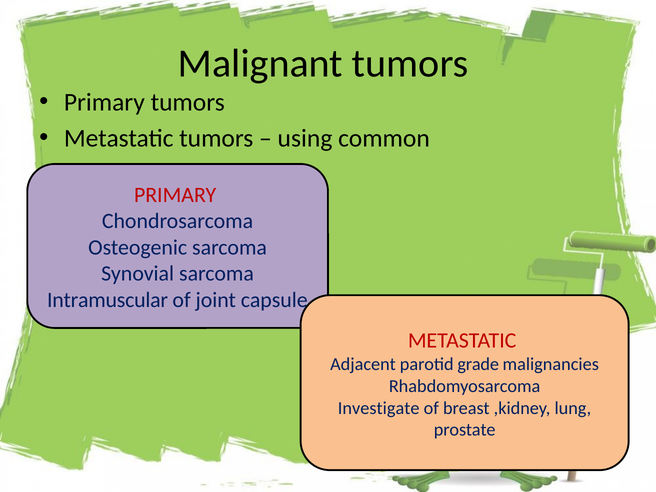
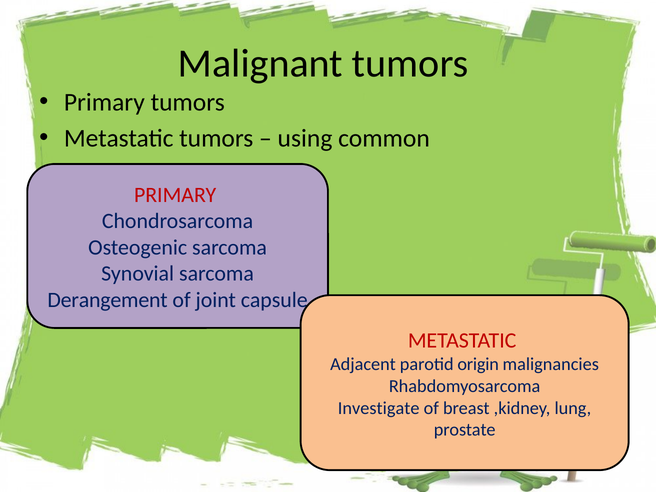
Intramuscular: Intramuscular -> Derangement
grade: grade -> origin
